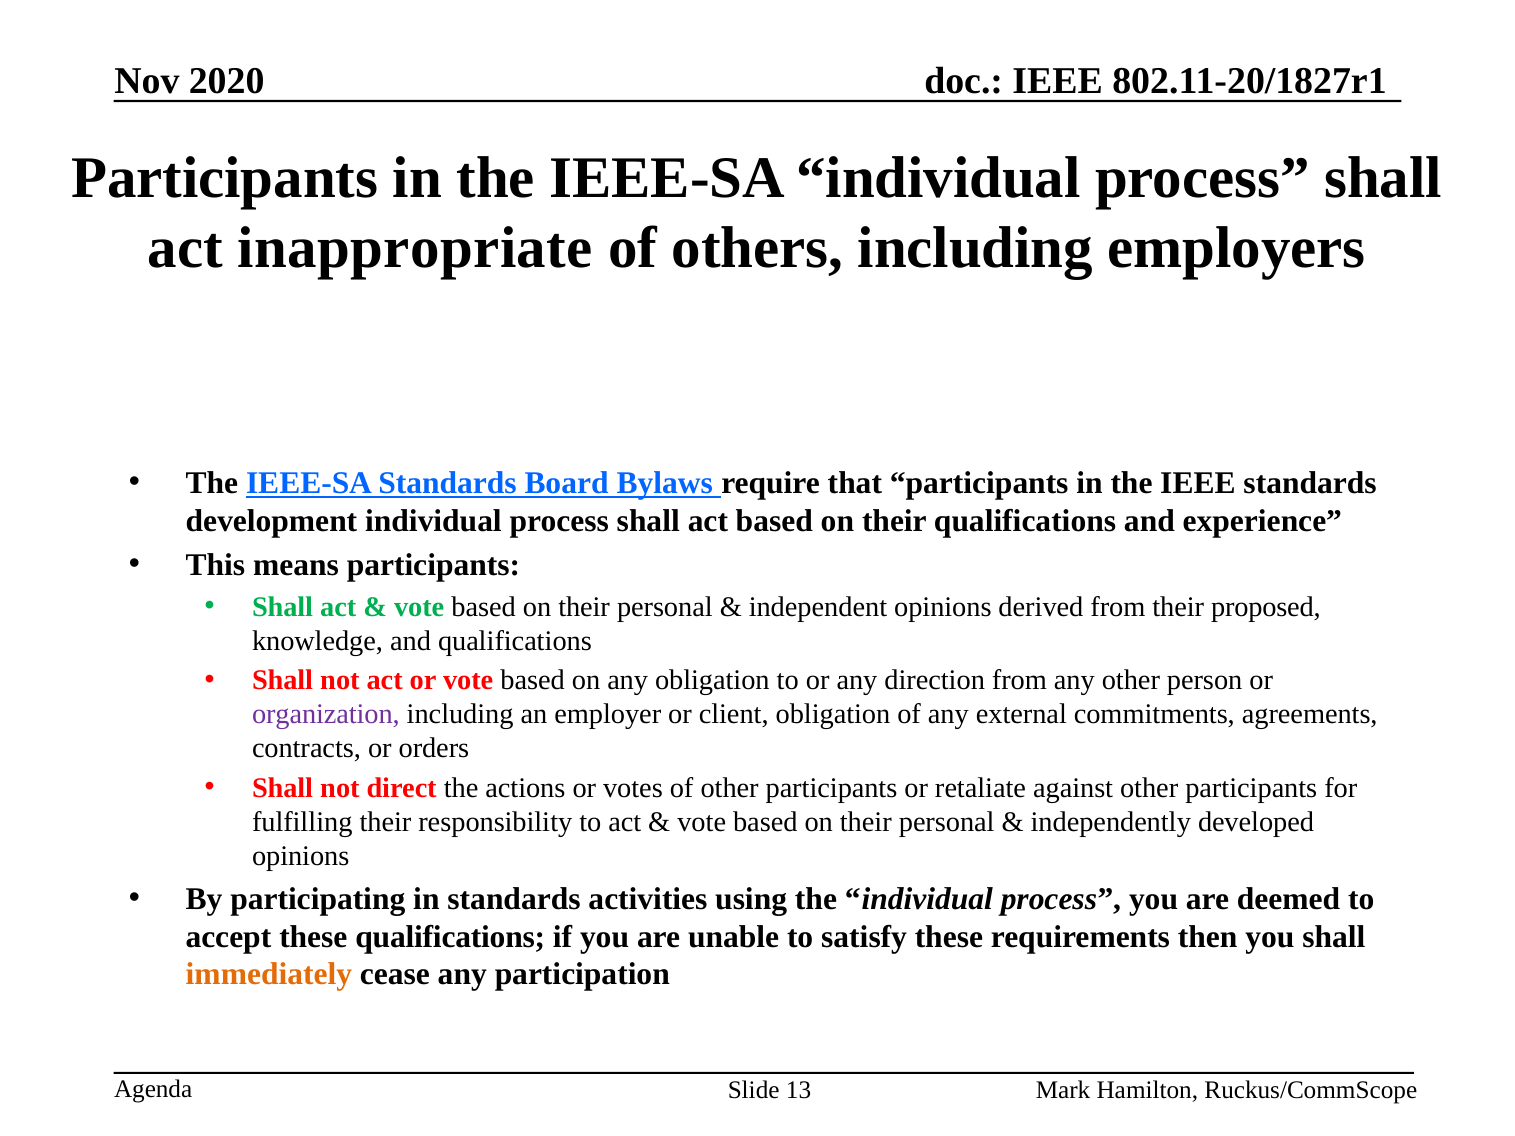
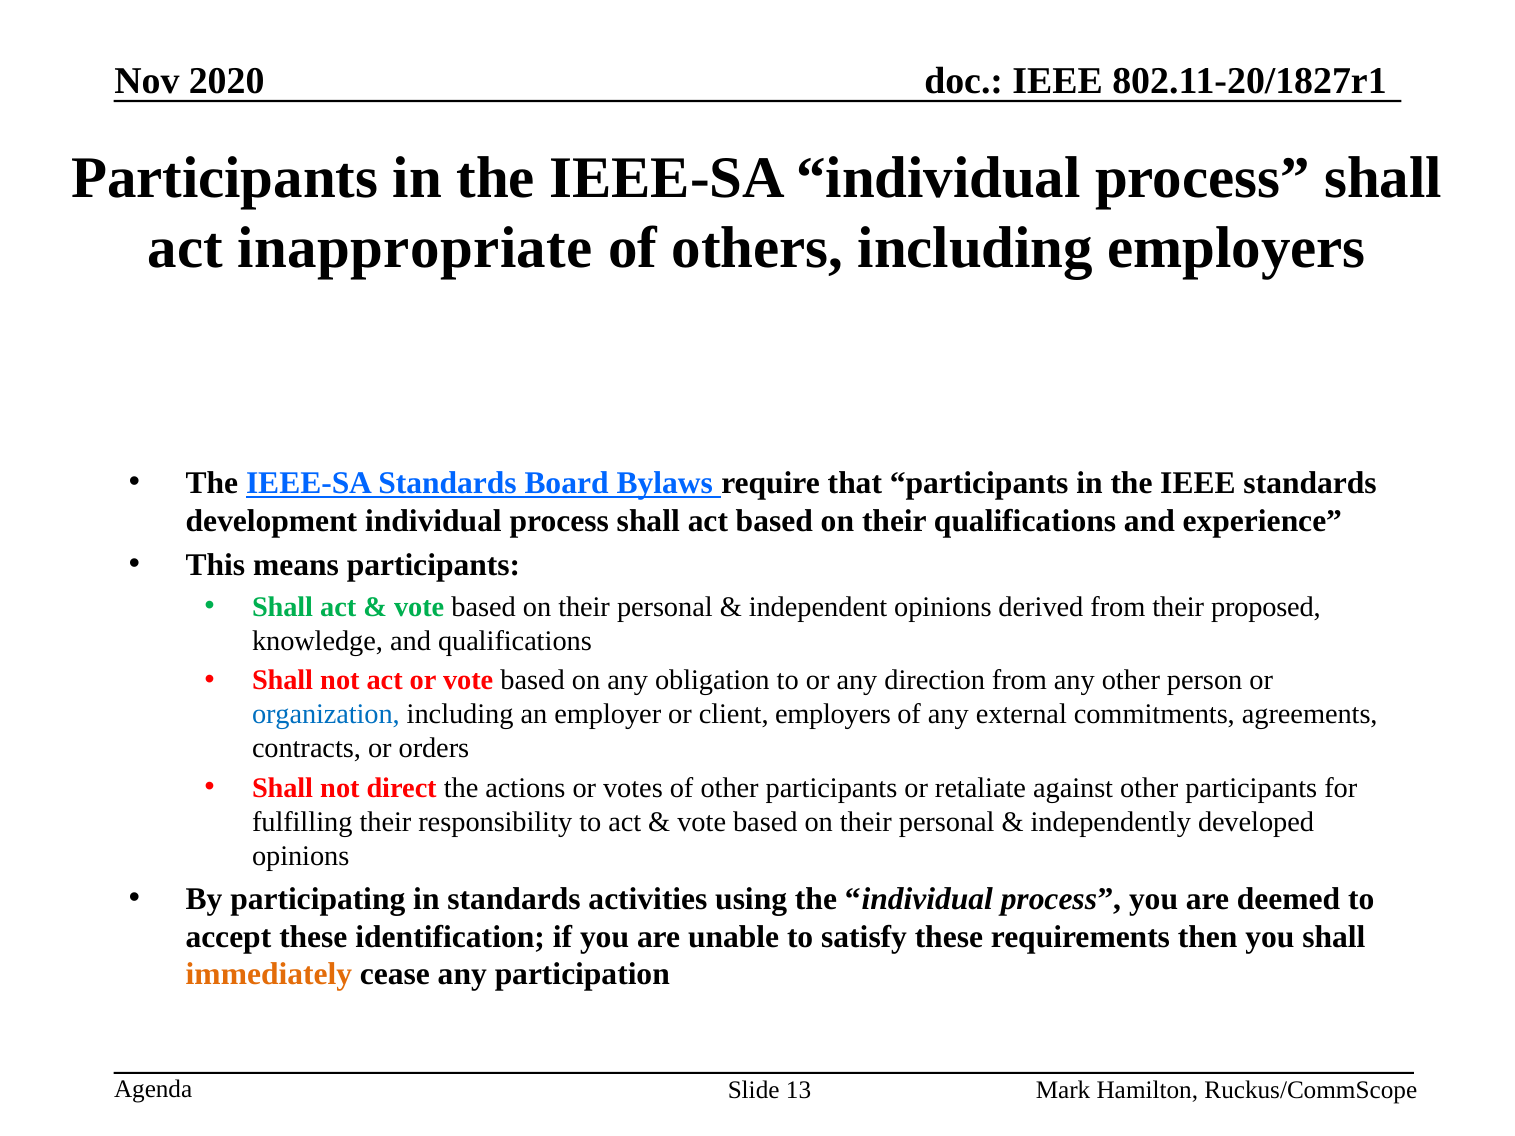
organization colour: purple -> blue
client obligation: obligation -> employers
these qualifications: qualifications -> identification
